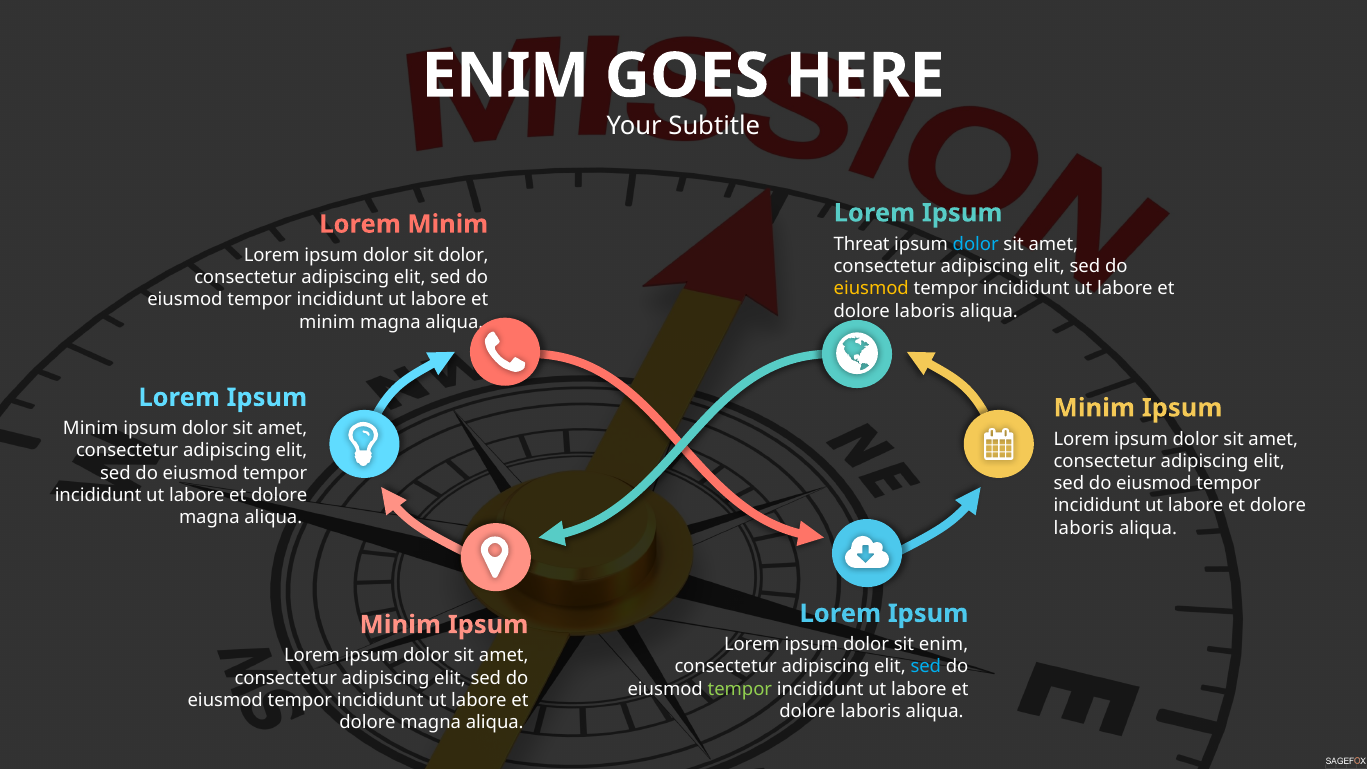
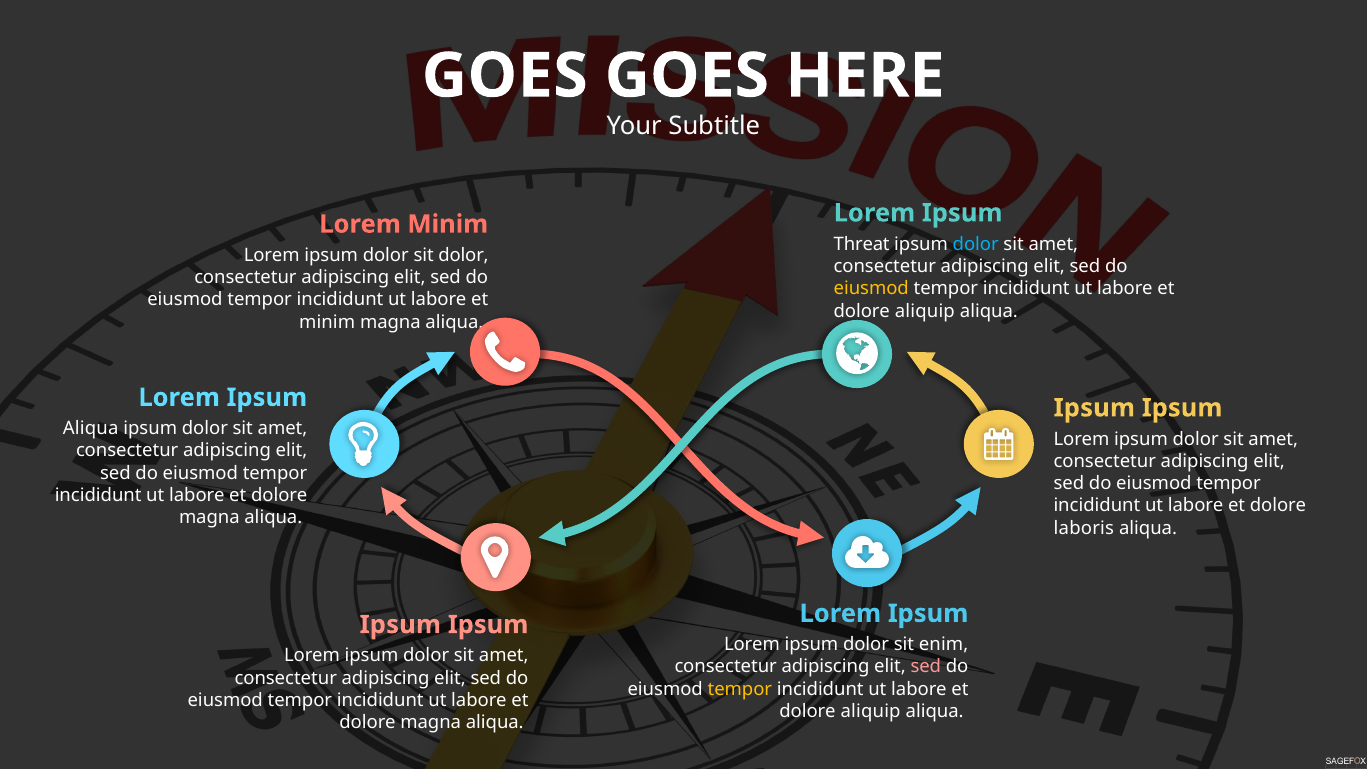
ENIM at (505, 76): ENIM -> GOES
laboris at (925, 311): laboris -> aliquip
Minim at (1094, 408): Minim -> Ipsum
Minim at (91, 429): Minim -> Aliqua
Minim at (400, 625): Minim -> Ipsum
sed at (926, 667) colour: light blue -> pink
tempor at (740, 689) colour: light green -> yellow
laboris at (871, 711): laboris -> aliquip
